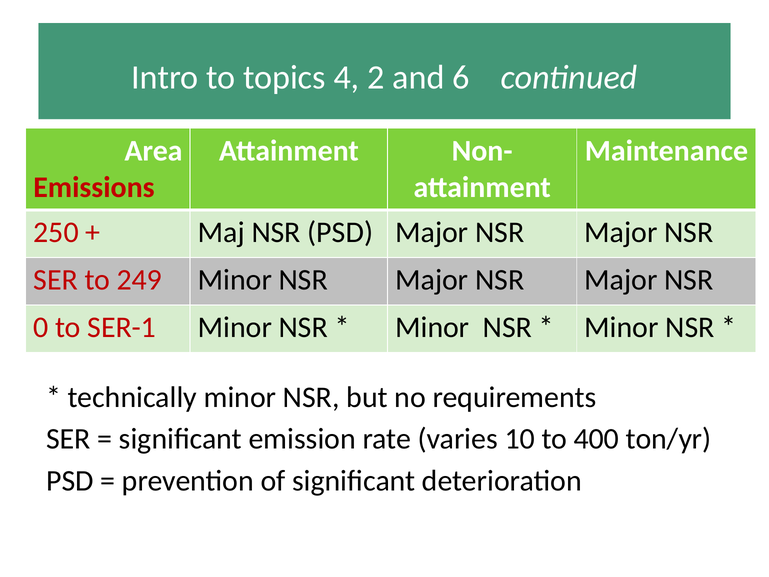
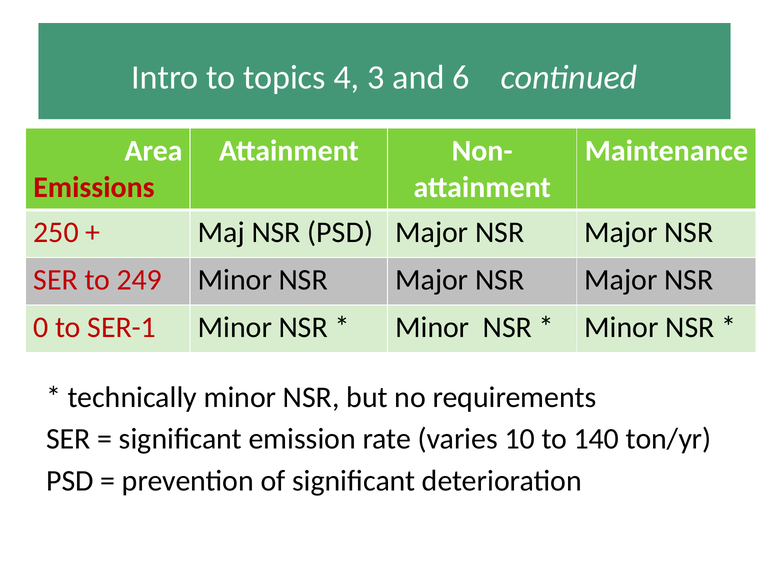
2: 2 -> 3
400: 400 -> 140
